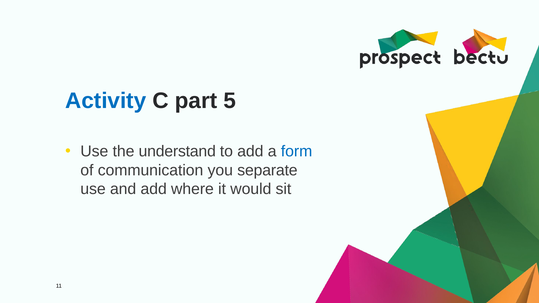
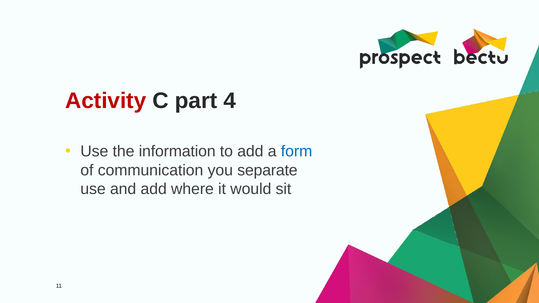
Activity colour: blue -> red
5: 5 -> 4
understand: understand -> information
